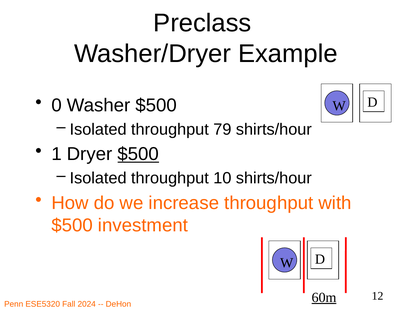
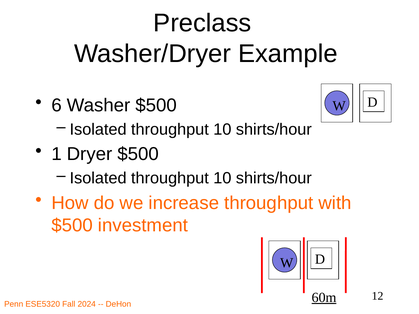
0: 0 -> 6
79 at (222, 129): 79 -> 10
$500 at (138, 154) underline: present -> none
